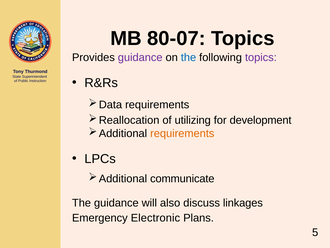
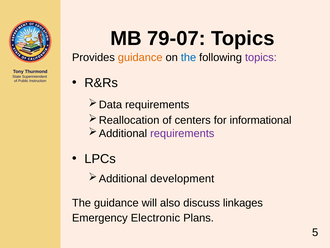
80-07: 80-07 -> 79-07
guidance at (140, 57) colour: purple -> orange
utilizing: utilizing -> centers
development: development -> informational
requirements at (182, 133) colour: orange -> purple
communicate: communicate -> development
